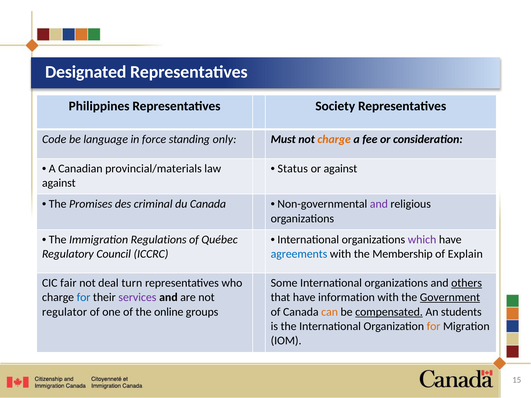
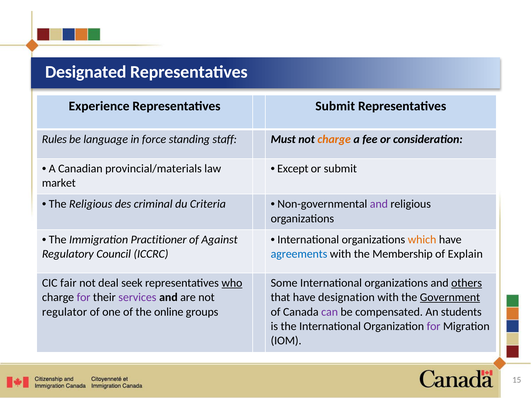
Philippines: Philippines -> Experience
Representatives Society: Society -> Submit
Code: Code -> Rules
only: only -> staff
Status: Status -> Except
or against: against -> submit
against at (59, 183): against -> market
The Promises: Promises -> Religious
du Canada: Canada -> Criteria
Regulations: Regulations -> Practitioner
Québec: Québec -> Against
which colour: purple -> orange
turn: turn -> seek
who underline: none -> present
for at (84, 298) colour: blue -> purple
information: information -> designation
can colour: orange -> purple
compensated underline: present -> none
for at (434, 326) colour: orange -> purple
